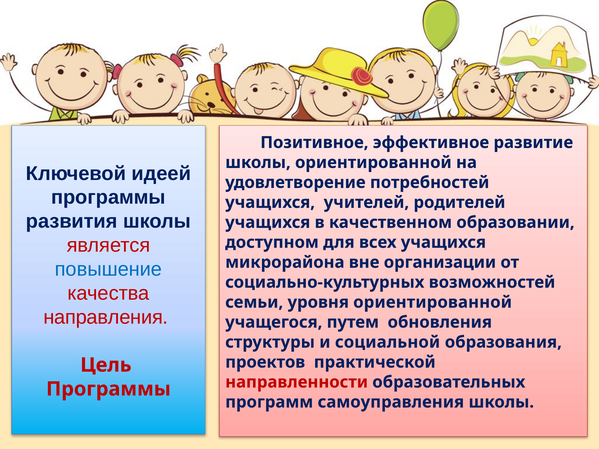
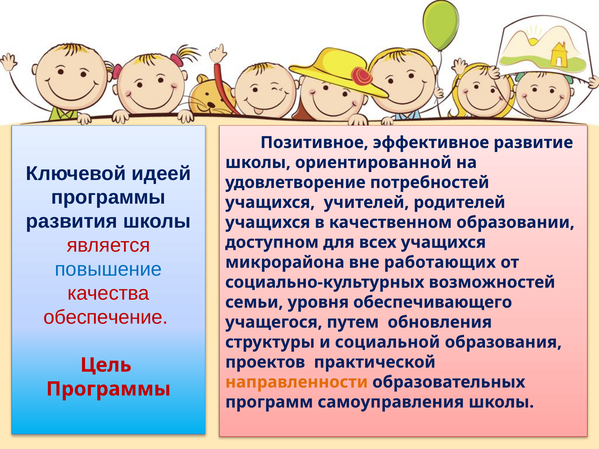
организации: организации -> работающих
уровня ориентированной: ориентированной -> обеспечивающего
направления: направления -> обеспечение
направленности colour: red -> orange
